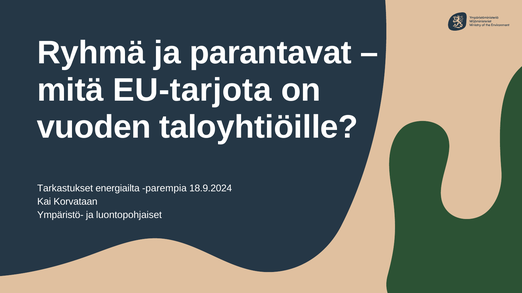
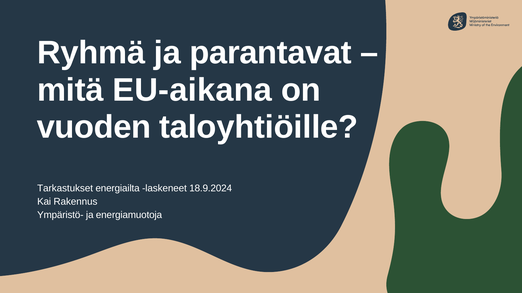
EU-tarjota: EU-tarjota -> EU-aikana
parempia: parempia -> laskeneet
Korvataan: Korvataan -> Rakennus
luontopohjaiset: luontopohjaiset -> energiamuotoja
